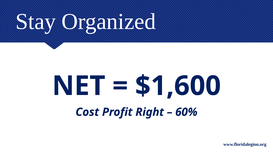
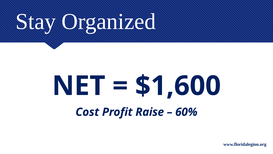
Right: Right -> Raise
